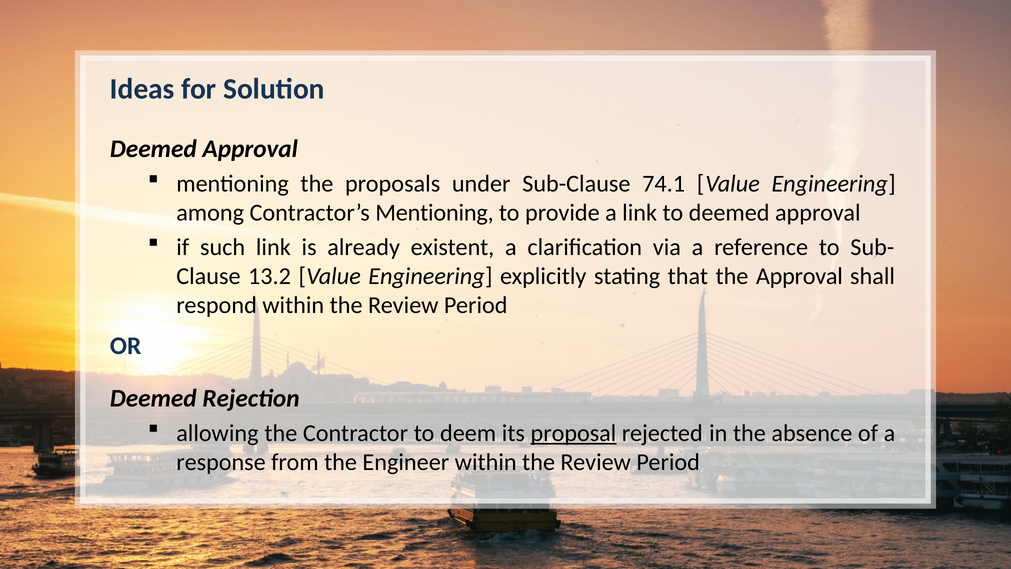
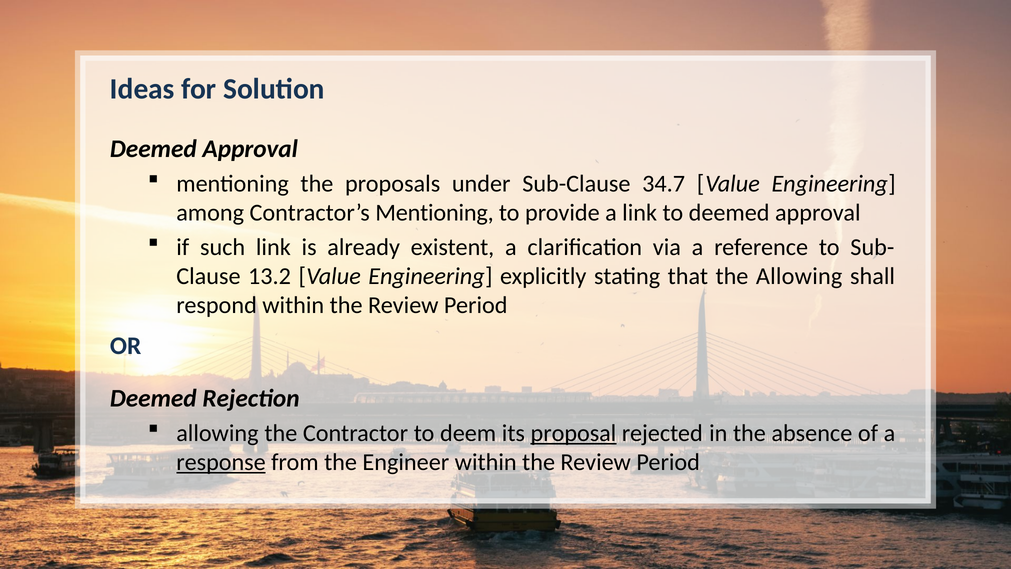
74.1: 74.1 -> 34.7
the Approval: Approval -> Allowing
response underline: none -> present
